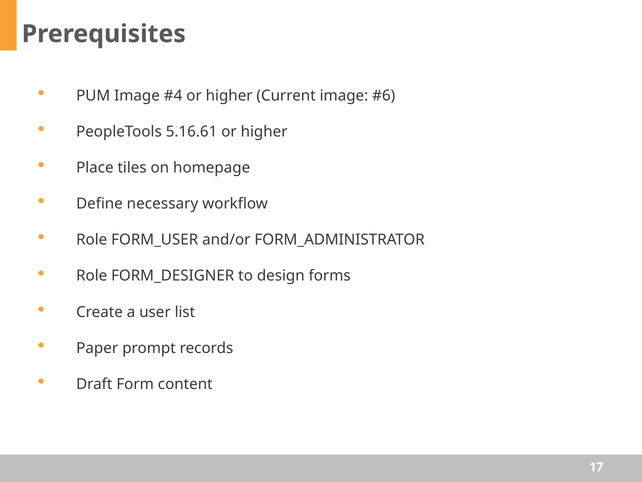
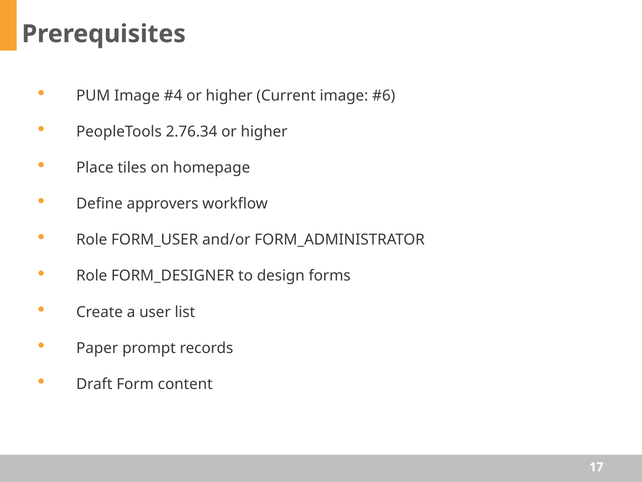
5.16.61: 5.16.61 -> 2.76.34
necessary: necessary -> approvers
